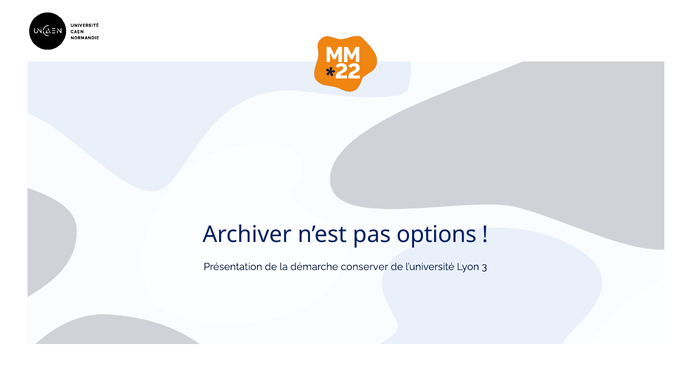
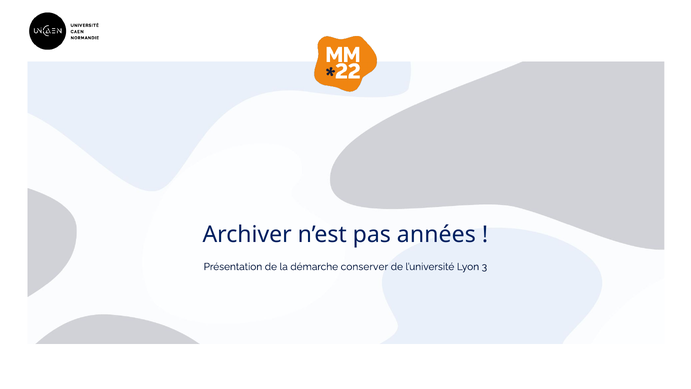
options: options -> années
